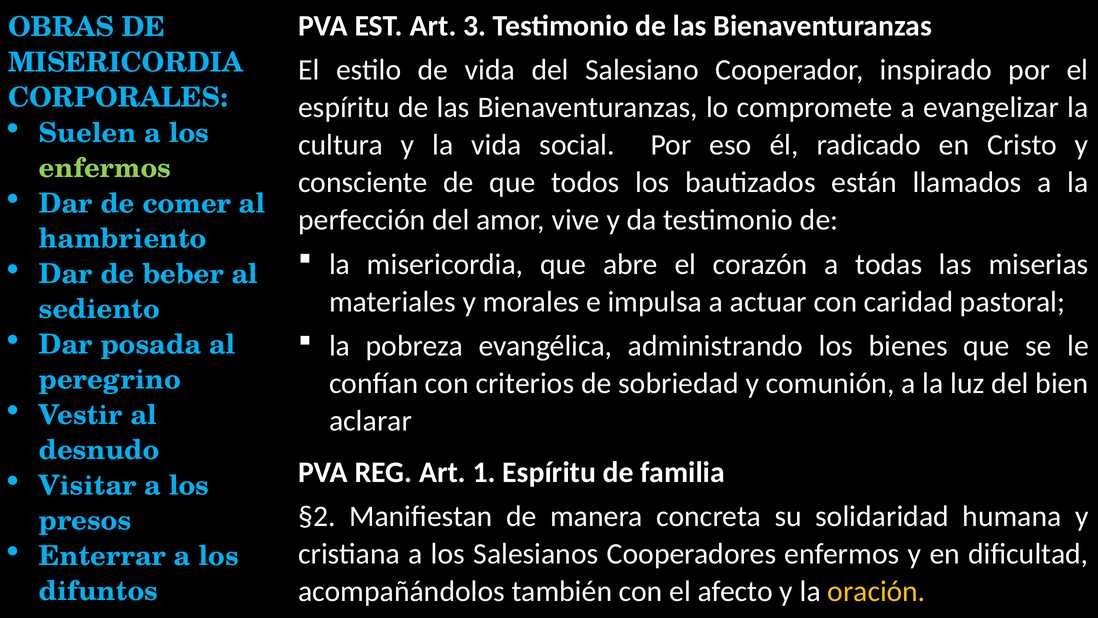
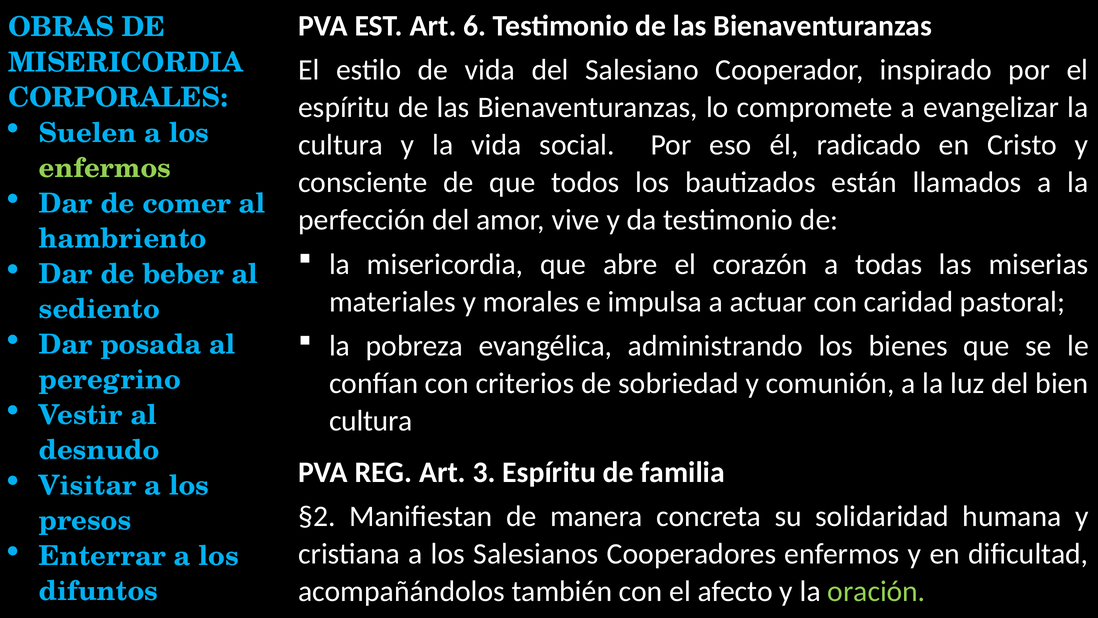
3: 3 -> 6
aclarar at (371, 421): aclarar -> cultura
1: 1 -> 3
oración colour: yellow -> light green
